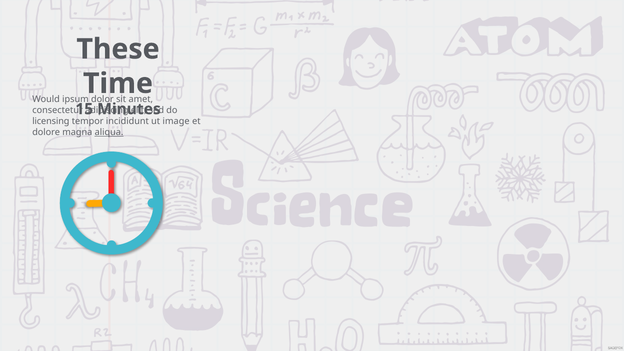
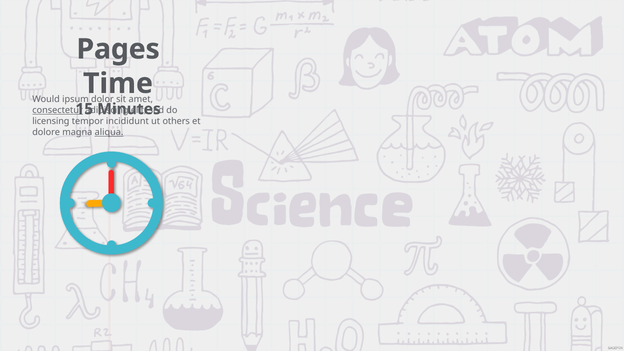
These: These -> Pages
consectetur underline: none -> present
image: image -> others
